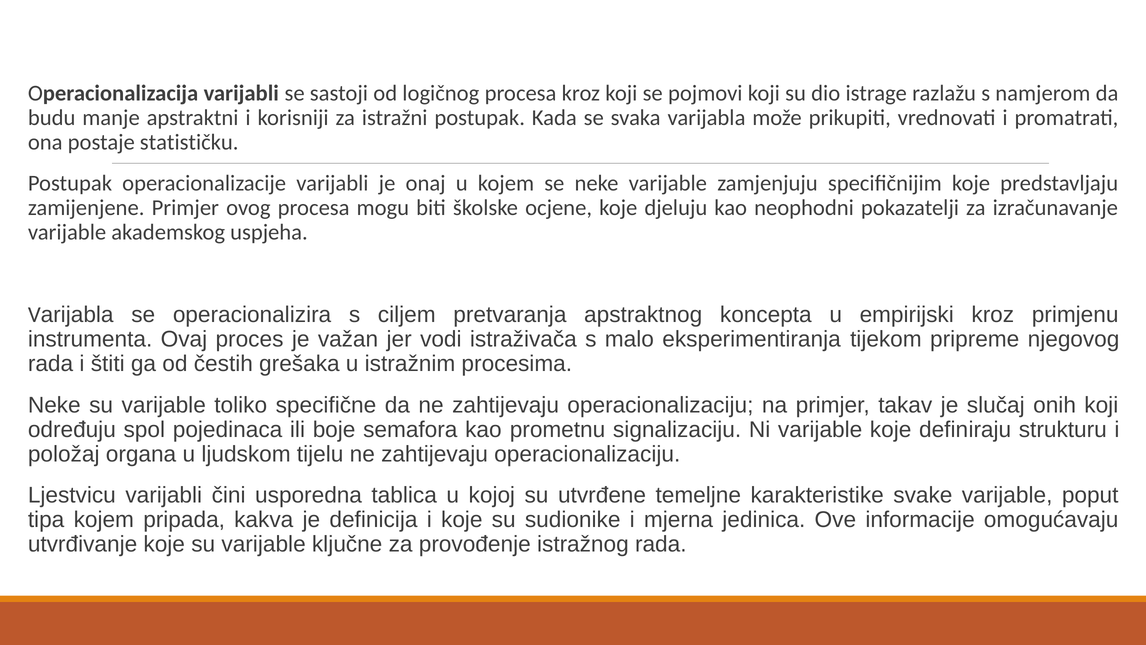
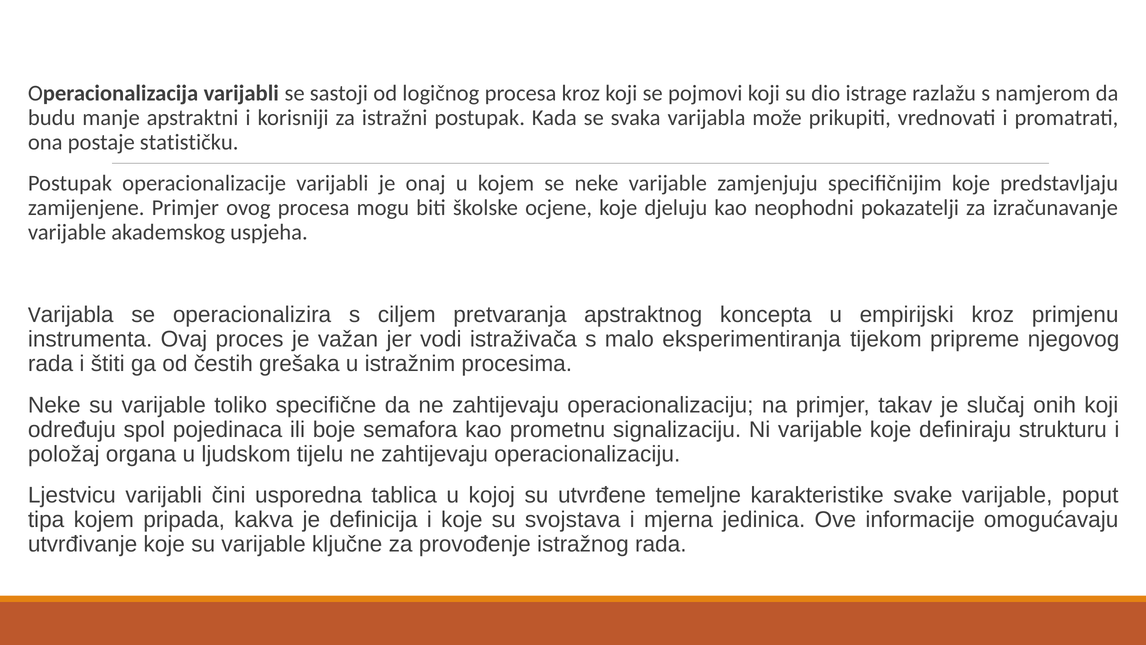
sudionike: sudionike -> svojstava
